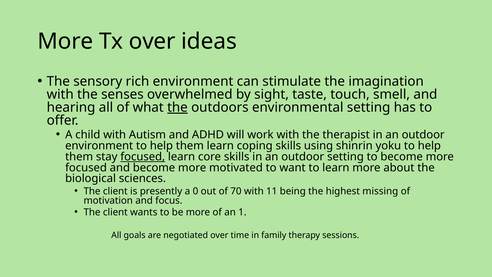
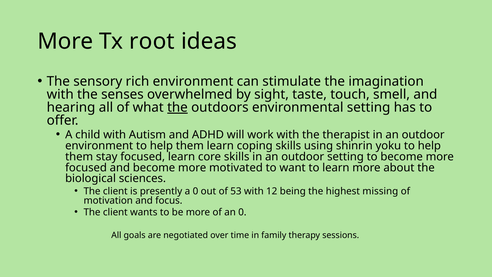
Tx over: over -> root
focused at (143, 157) underline: present -> none
70: 70 -> 53
11: 11 -> 12
an 1: 1 -> 0
